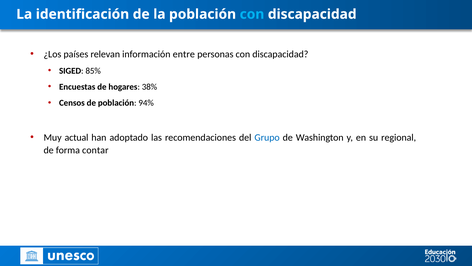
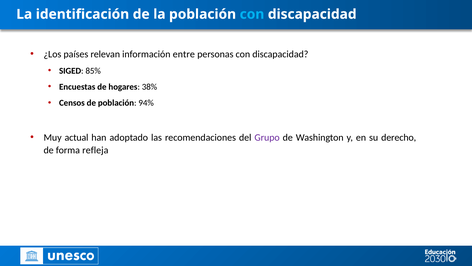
Grupo colour: blue -> purple
regional: regional -> derecho
contar: contar -> refleja
